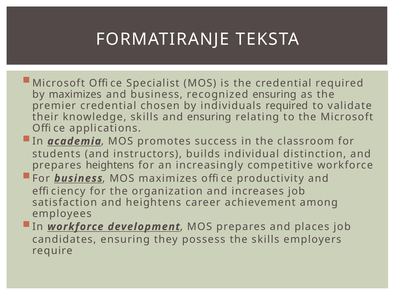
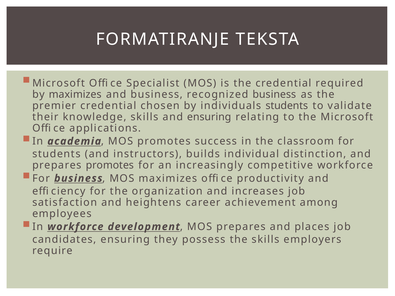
recognized ensuring: ensuring -> business
individuals required: required -> students
prepares heightens: heightens -> promotes
